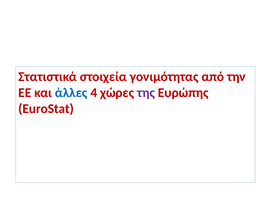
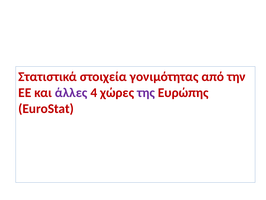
άλλες colour: blue -> purple
